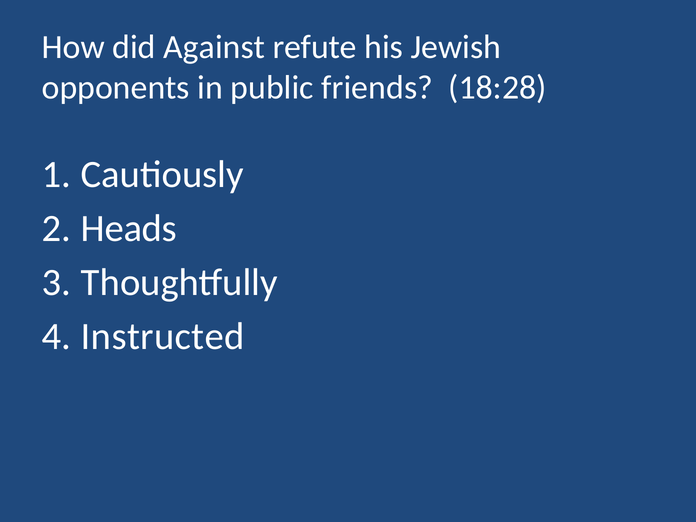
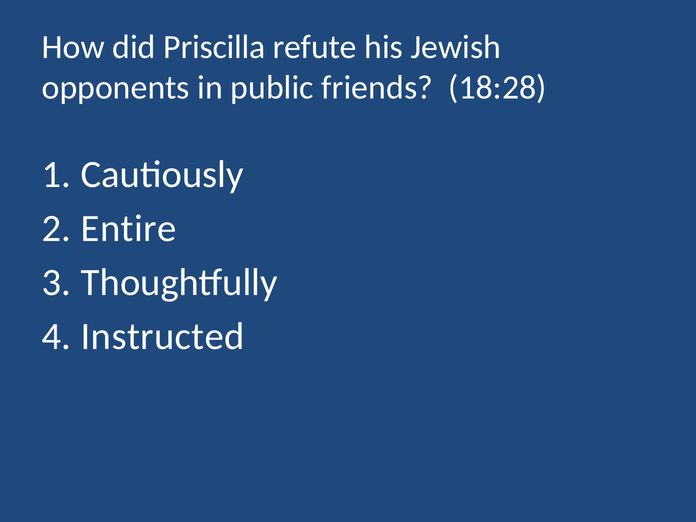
Against: Against -> Priscilla
Heads: Heads -> Entire
